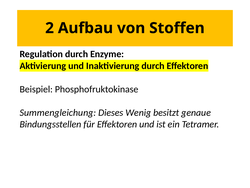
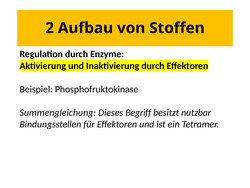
Wenig: Wenig -> Begriff
genaue: genaue -> nutzbar
